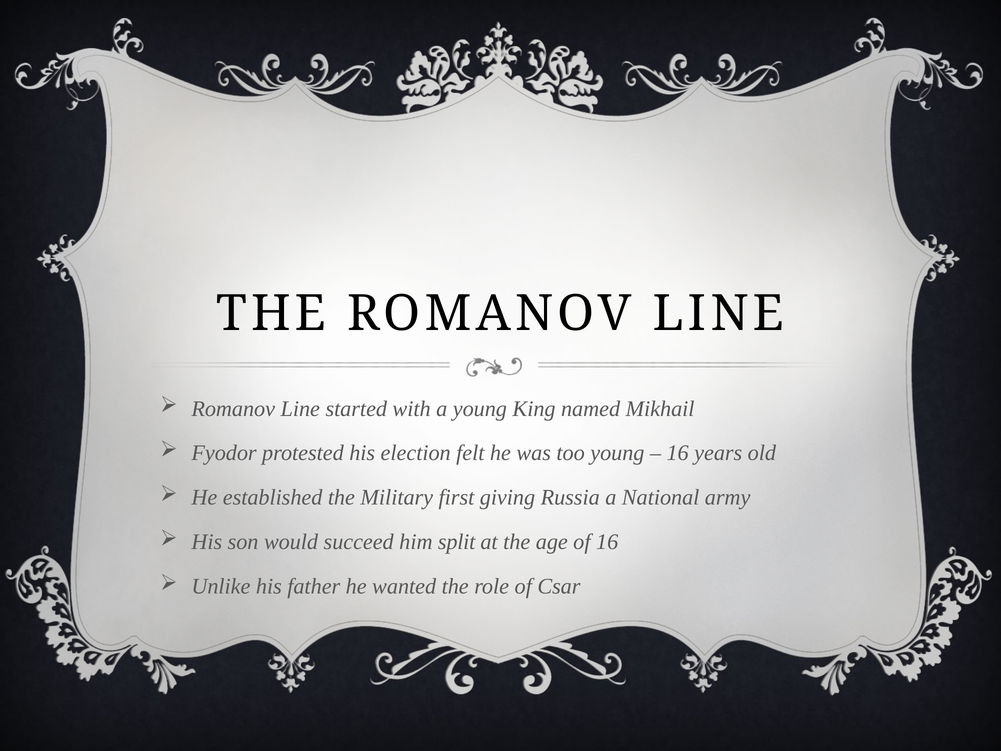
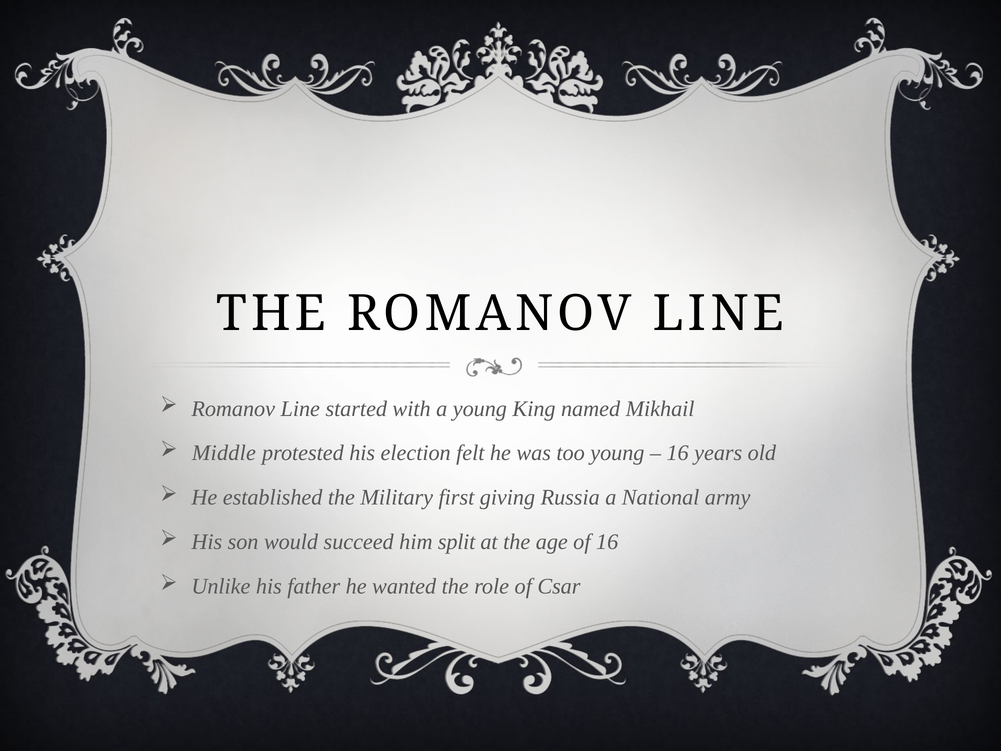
Fyodor: Fyodor -> Middle
